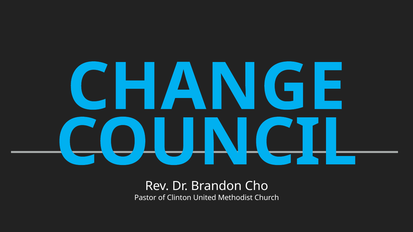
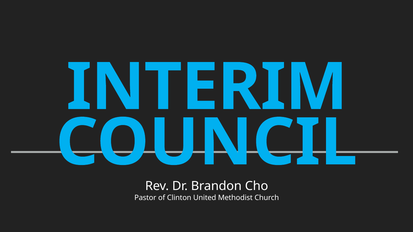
CHANGE: CHANGE -> INTERIM
